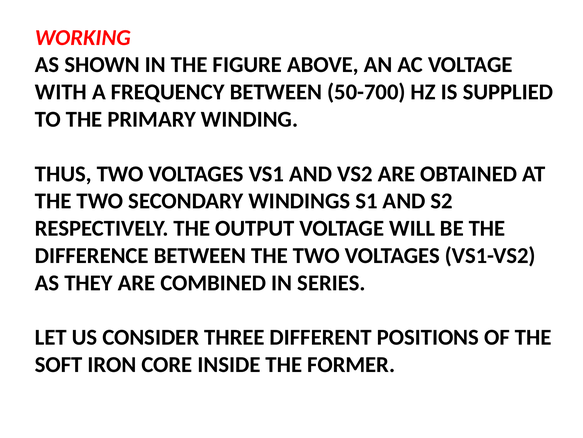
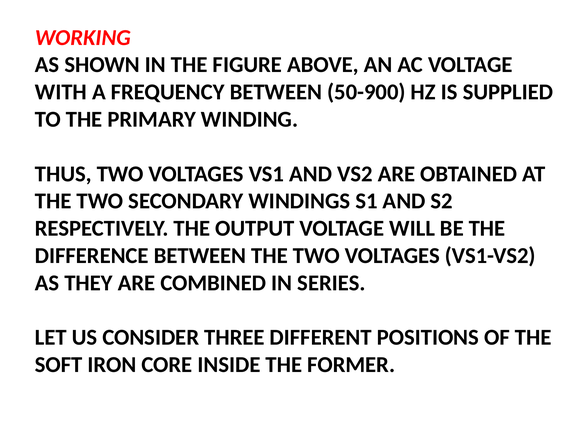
50-700: 50-700 -> 50-900
